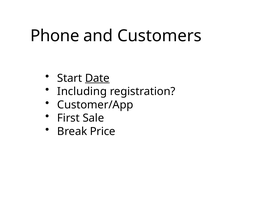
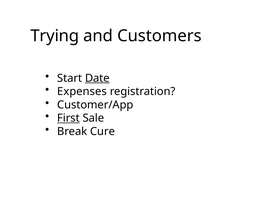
Phone: Phone -> Trying
Including: Including -> Expenses
First underline: none -> present
Price: Price -> Cure
